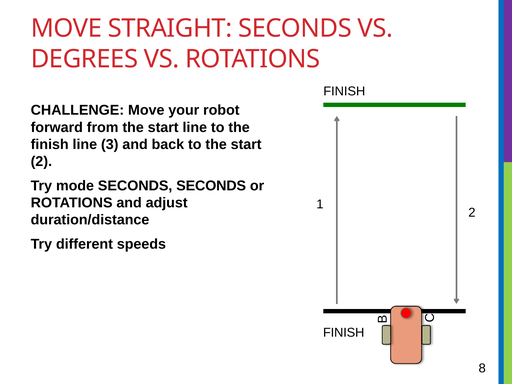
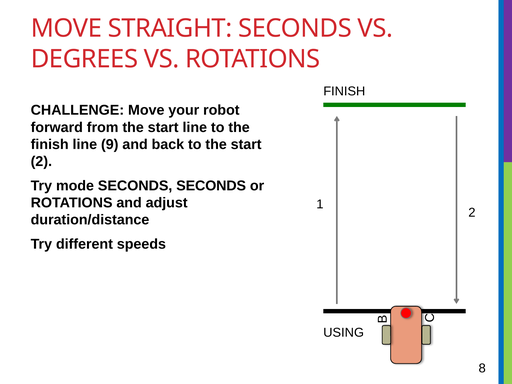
3: 3 -> 9
FINISH at (344, 333): FINISH -> USING
